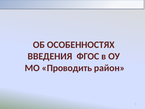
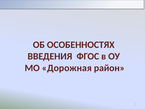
Проводить: Проводить -> Дорожная
